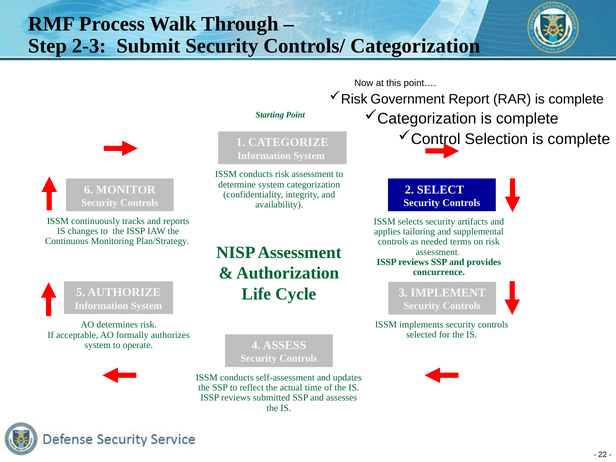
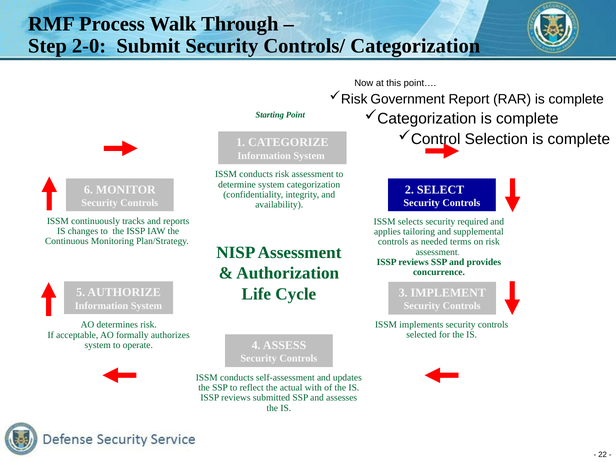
2-3: 2-3 -> 2-0
artifacts: artifacts -> required
time: time -> with
